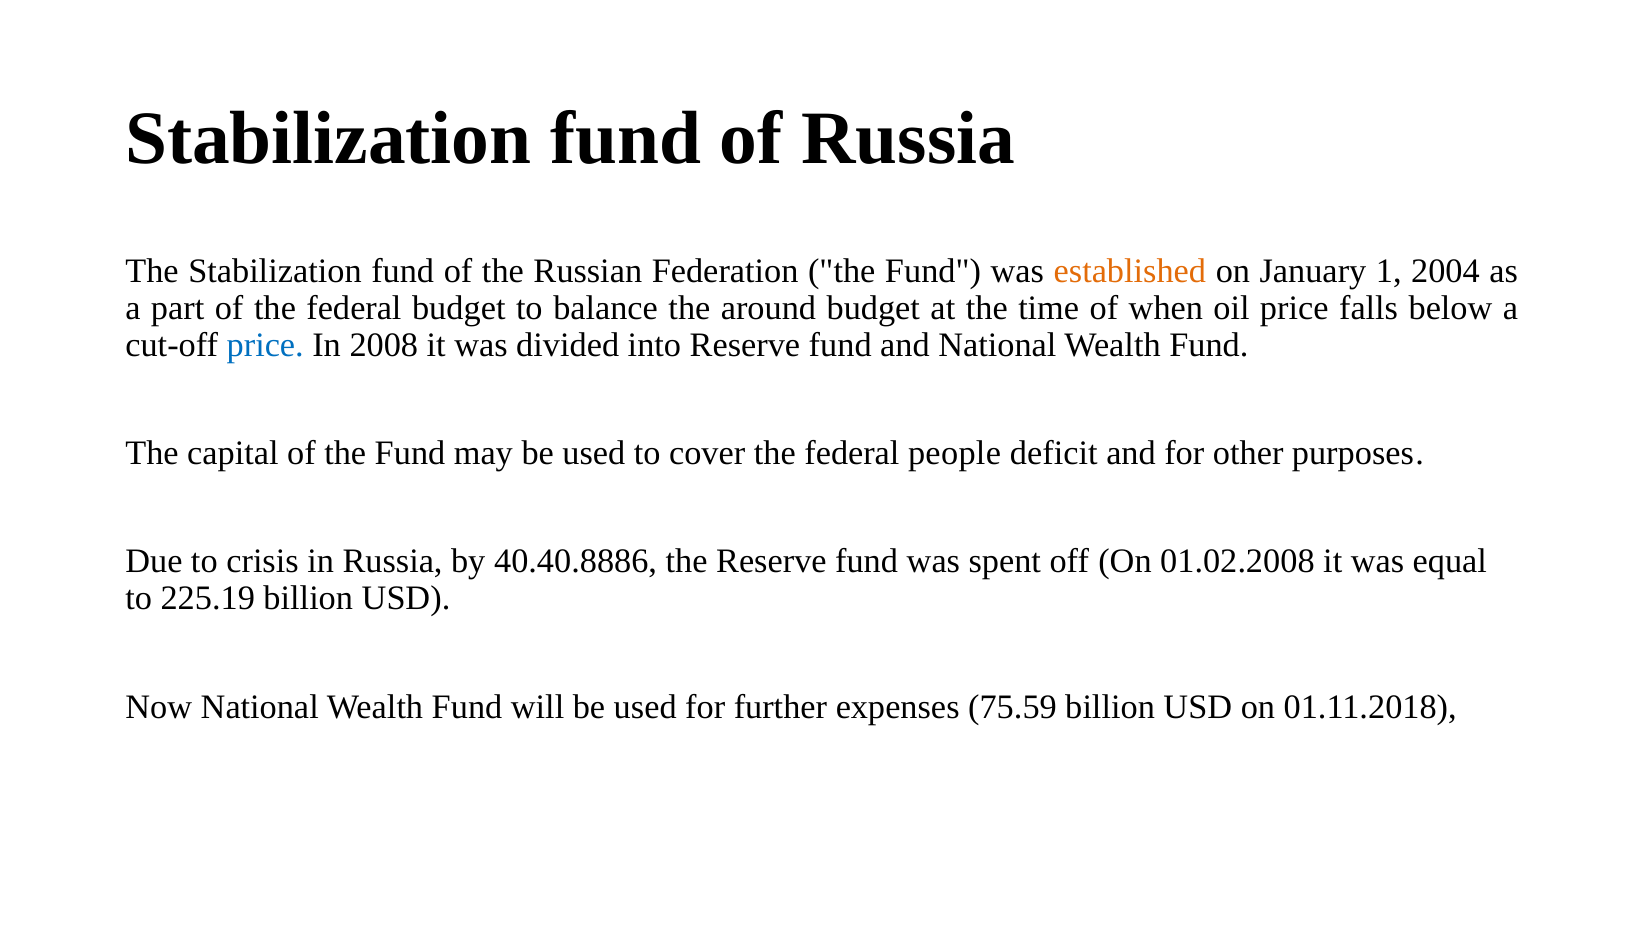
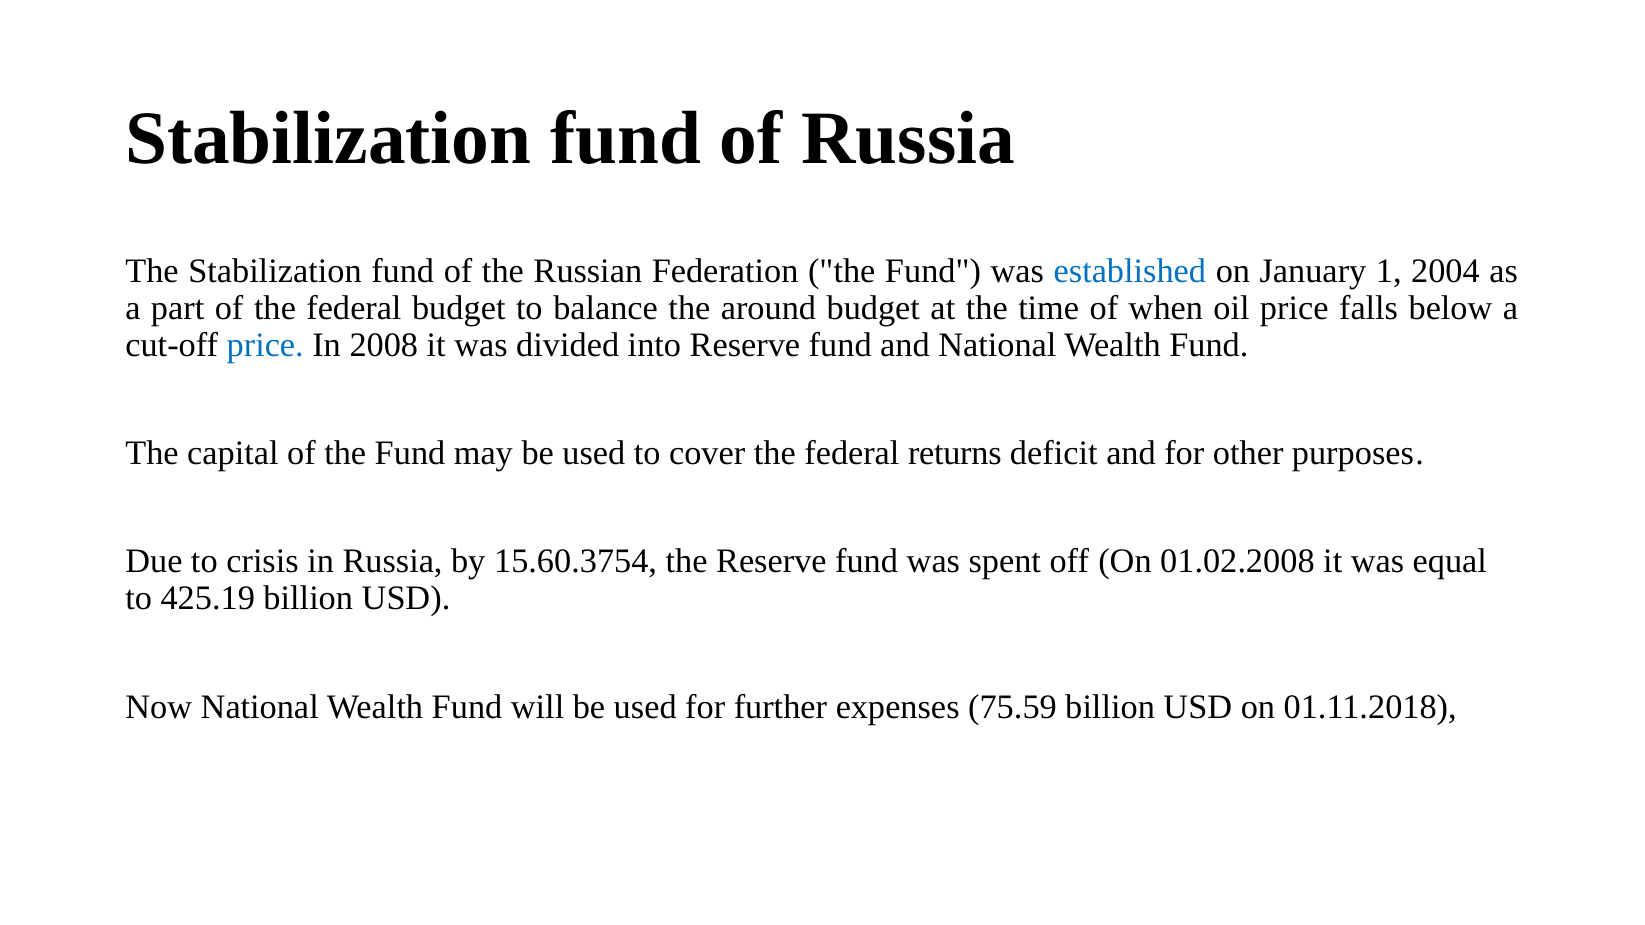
established colour: orange -> blue
people: people -> returns
40.40.8886: 40.40.8886 -> 15.60.3754
225.19: 225.19 -> 425.19
